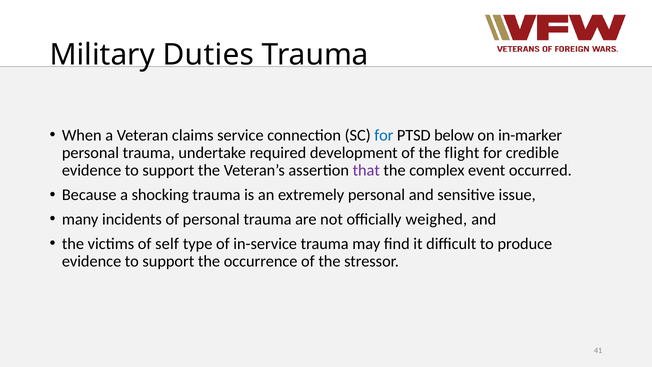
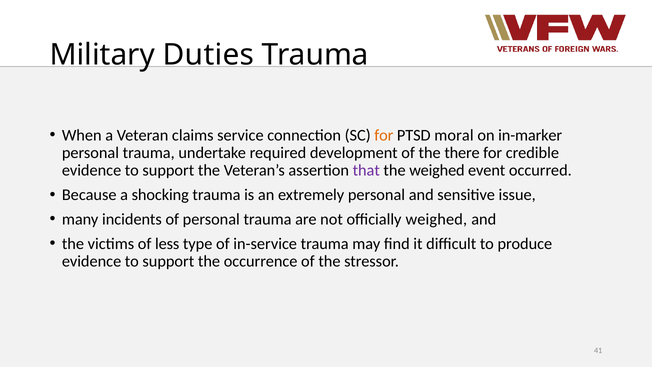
for at (384, 135) colour: blue -> orange
below: below -> moral
flight: flight -> there
the complex: complex -> weighed
self: self -> less
